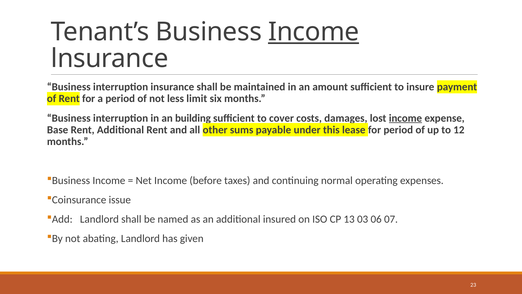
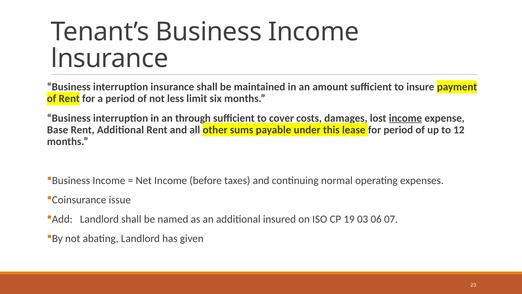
Income at (314, 32) underline: present -> none
building: building -> through
13: 13 -> 19
